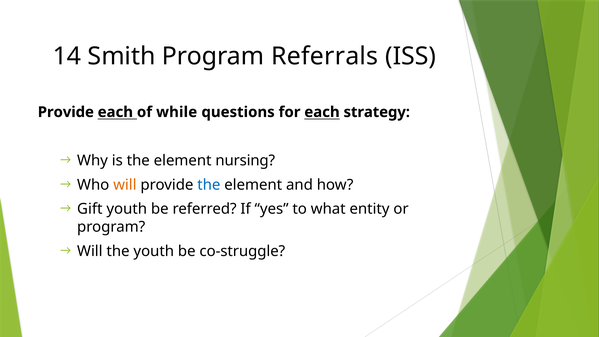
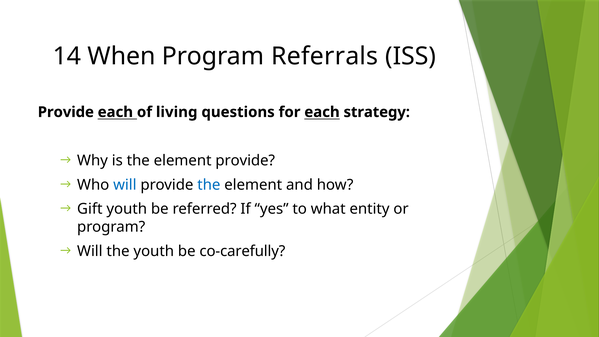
Smith: Smith -> When
while: while -> living
element nursing: nursing -> provide
will at (125, 185) colour: orange -> blue
co-struggle: co-struggle -> co-carefully
